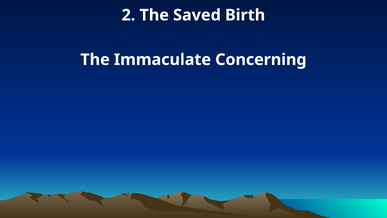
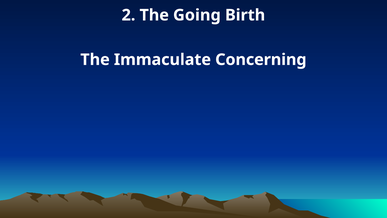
Saved: Saved -> Going
